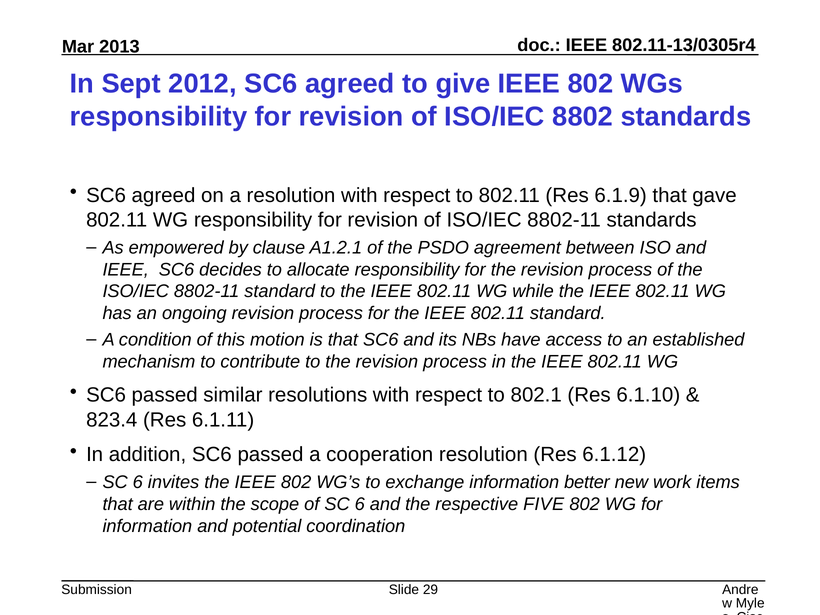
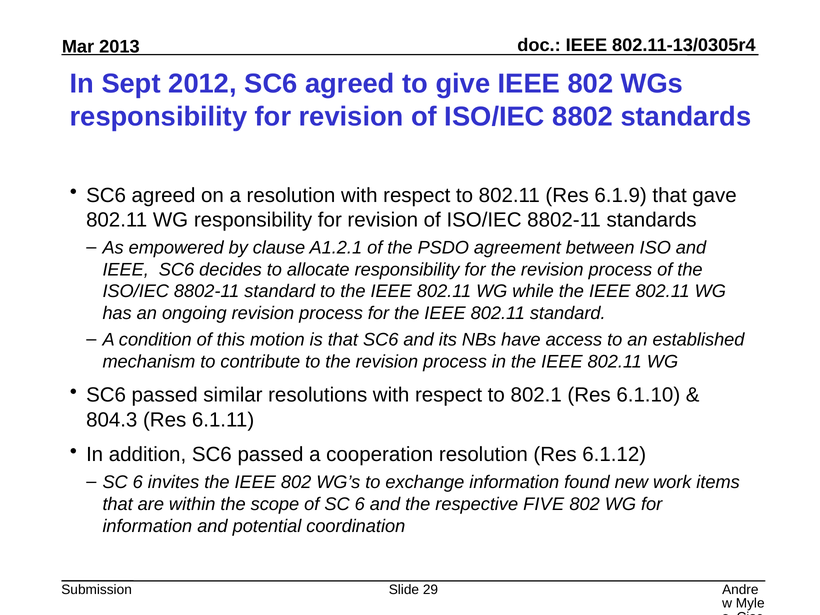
823.4: 823.4 -> 804.3
better: better -> found
